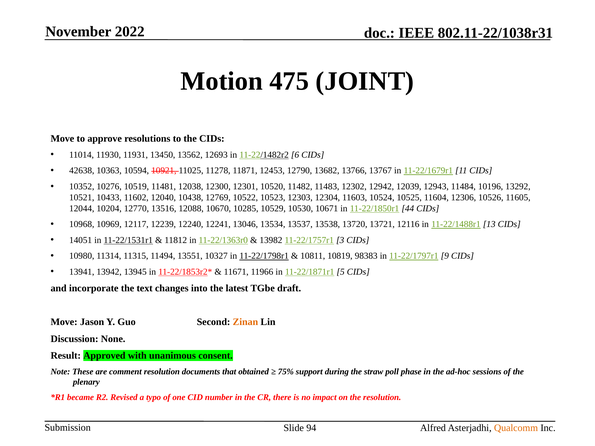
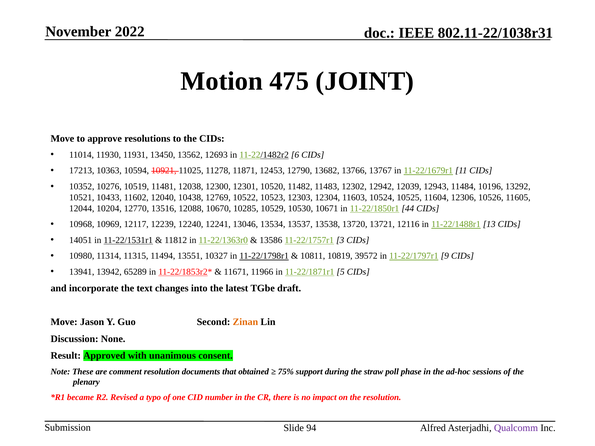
42638: 42638 -> 17213
13982: 13982 -> 13586
98383: 98383 -> 39572
13945: 13945 -> 65289
Qualcomm colour: orange -> purple
